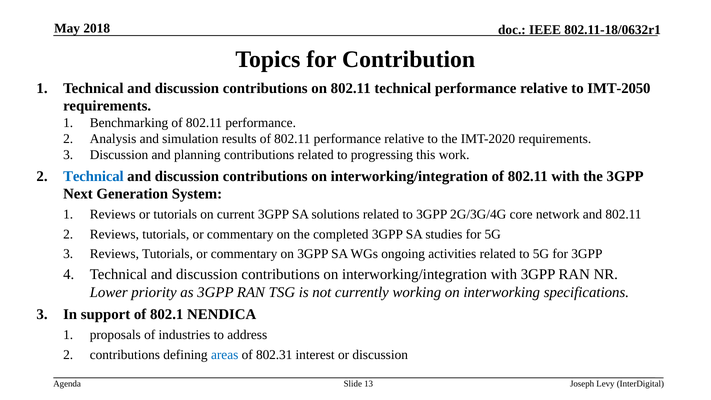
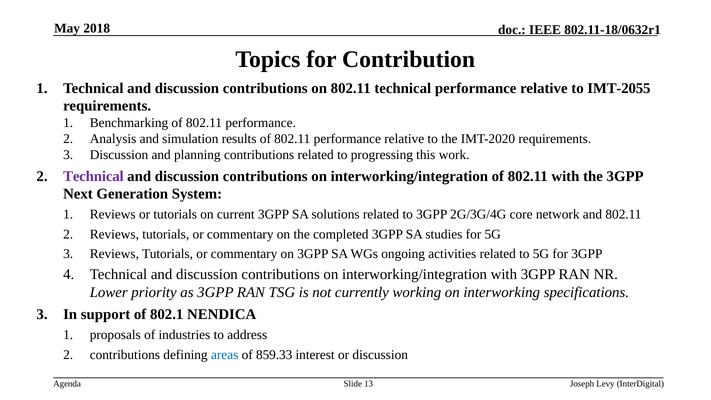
IMT-2050: IMT-2050 -> IMT-2055
Technical at (93, 176) colour: blue -> purple
802.31: 802.31 -> 859.33
